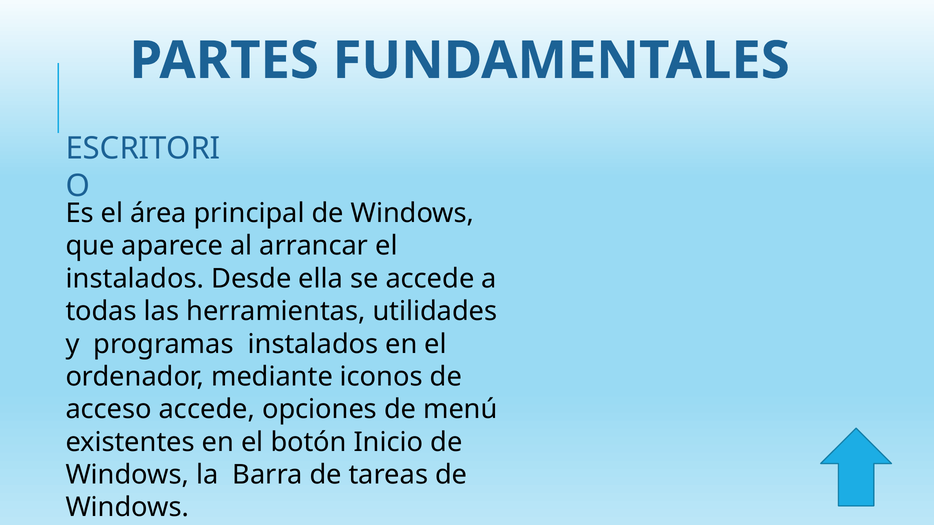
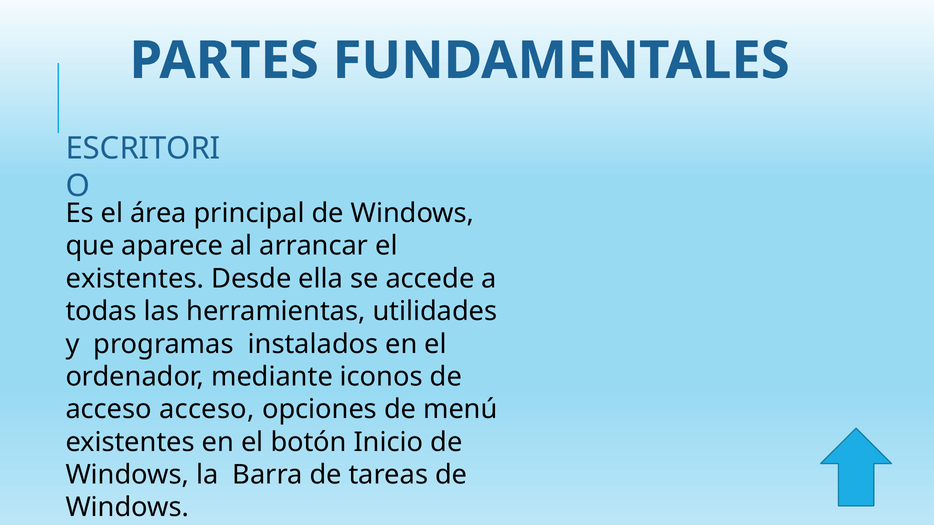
instalados at (135, 279): instalados -> existentes
acceso accede: accede -> acceso
